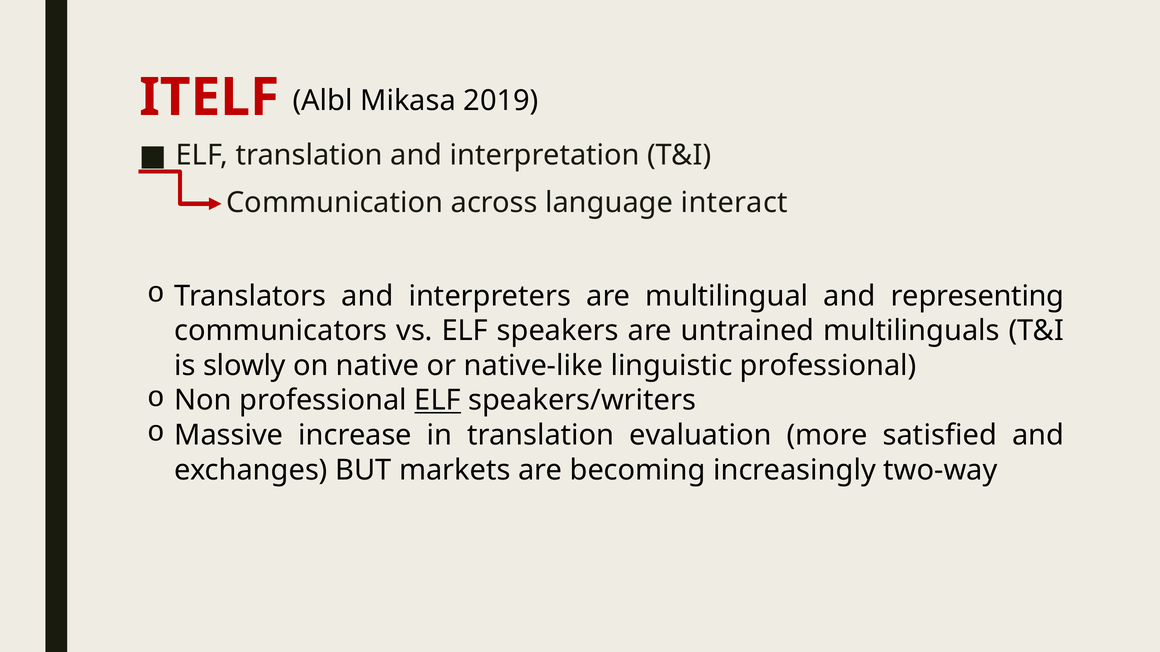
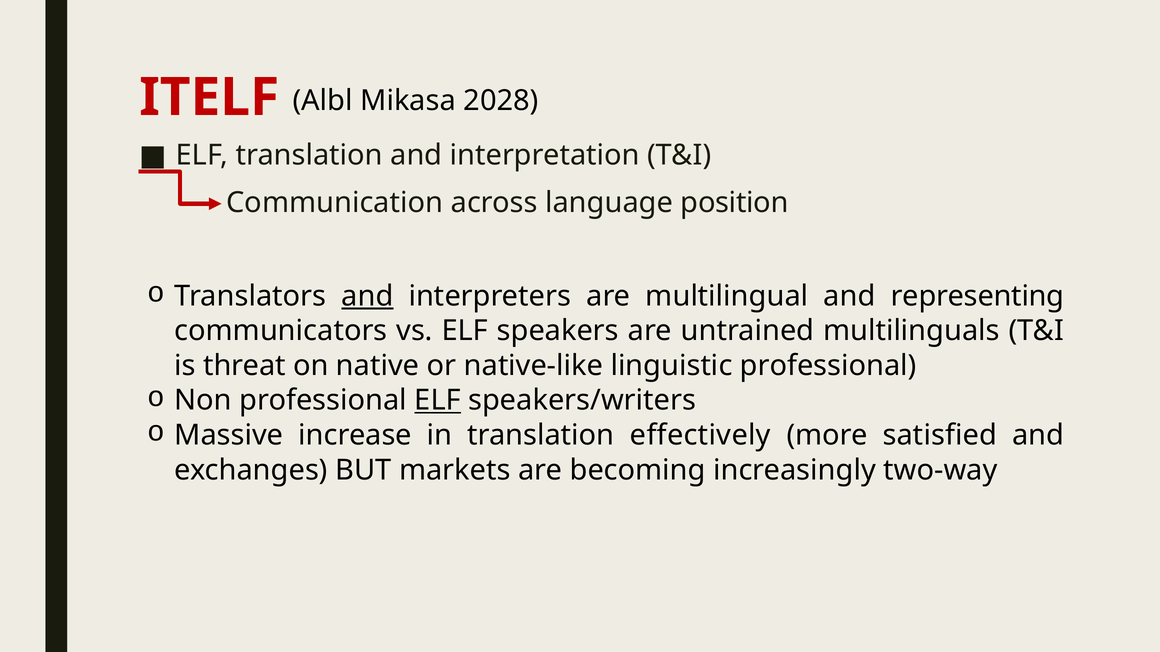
2019: 2019 -> 2028
interact: interact -> position
and at (367, 296) underline: none -> present
slowly: slowly -> threat
evaluation: evaluation -> effectively
